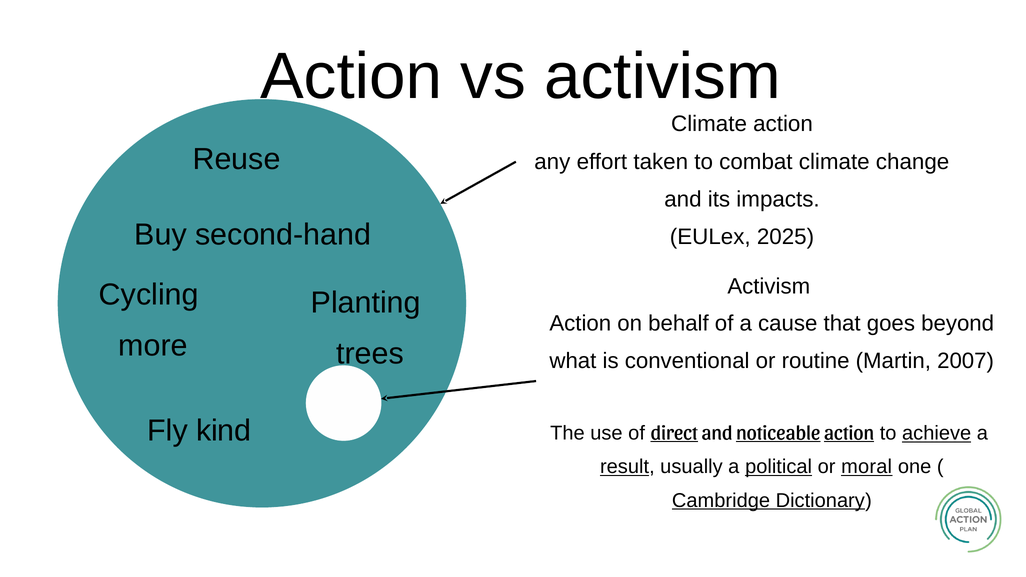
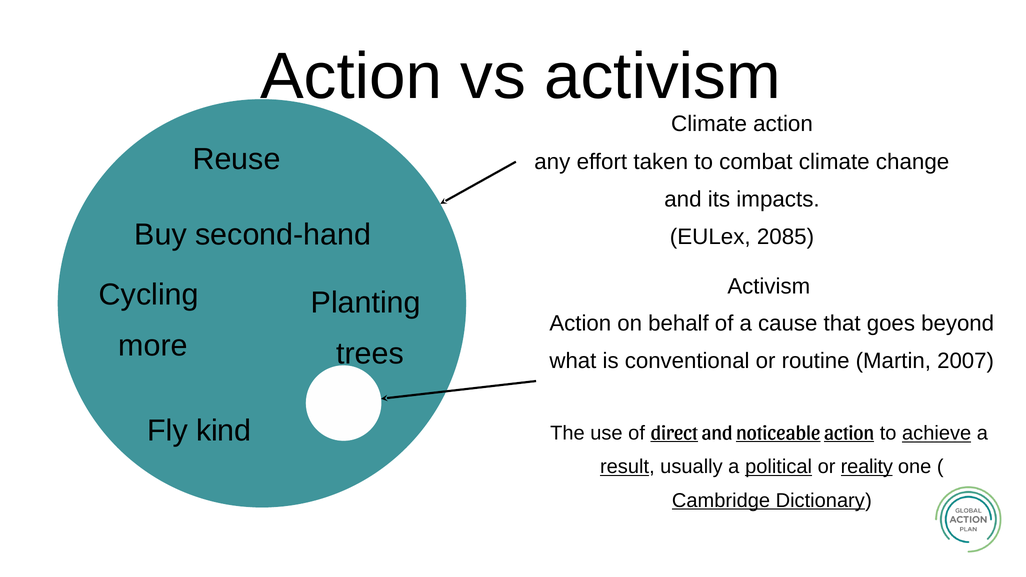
2025: 2025 -> 2085
moral: moral -> reality
